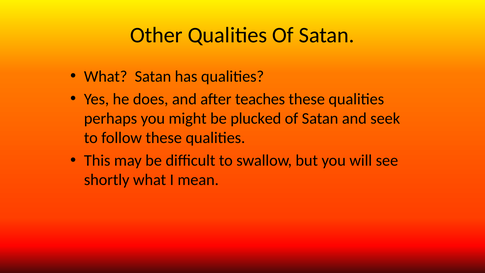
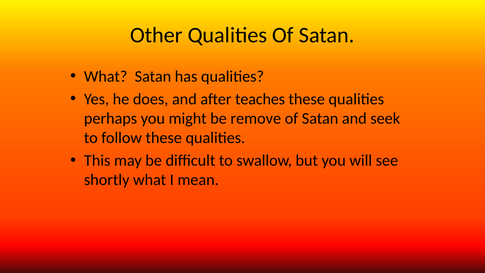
plucked: plucked -> remove
